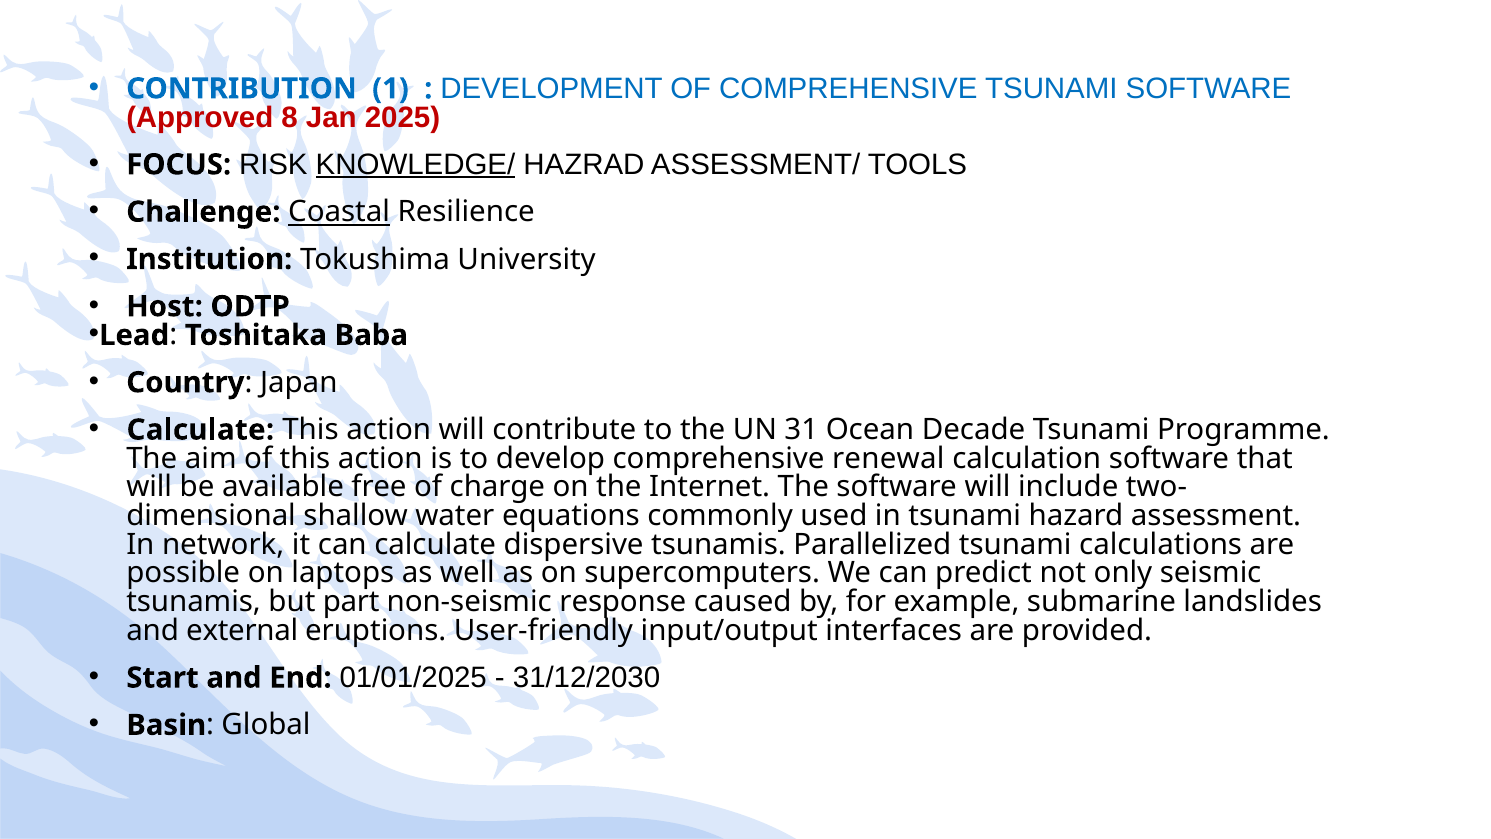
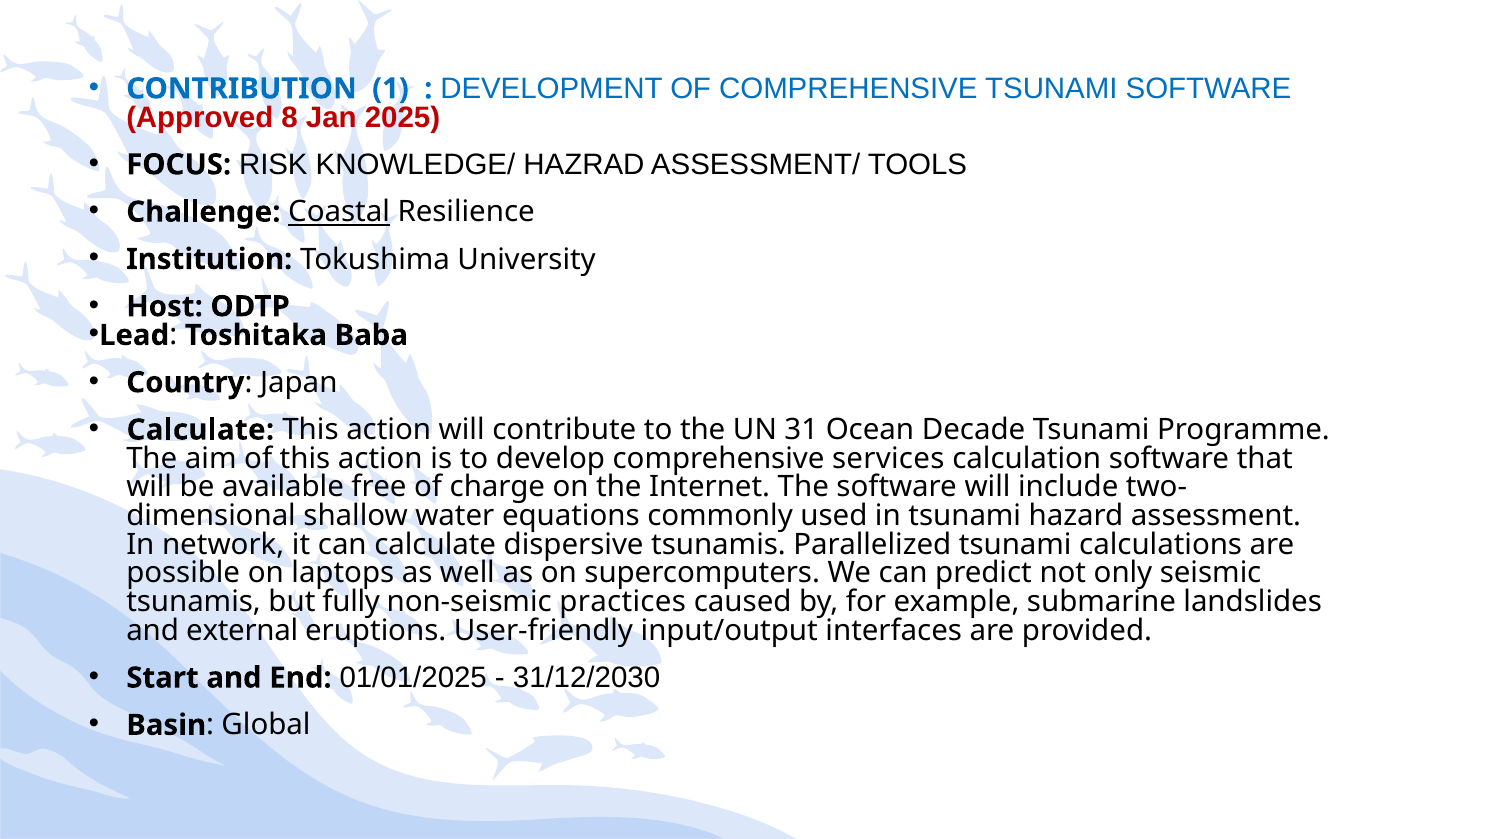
KNOWLEDGE/ underline: present -> none
renewal: renewal -> services
part: part -> fully
response: response -> practices
